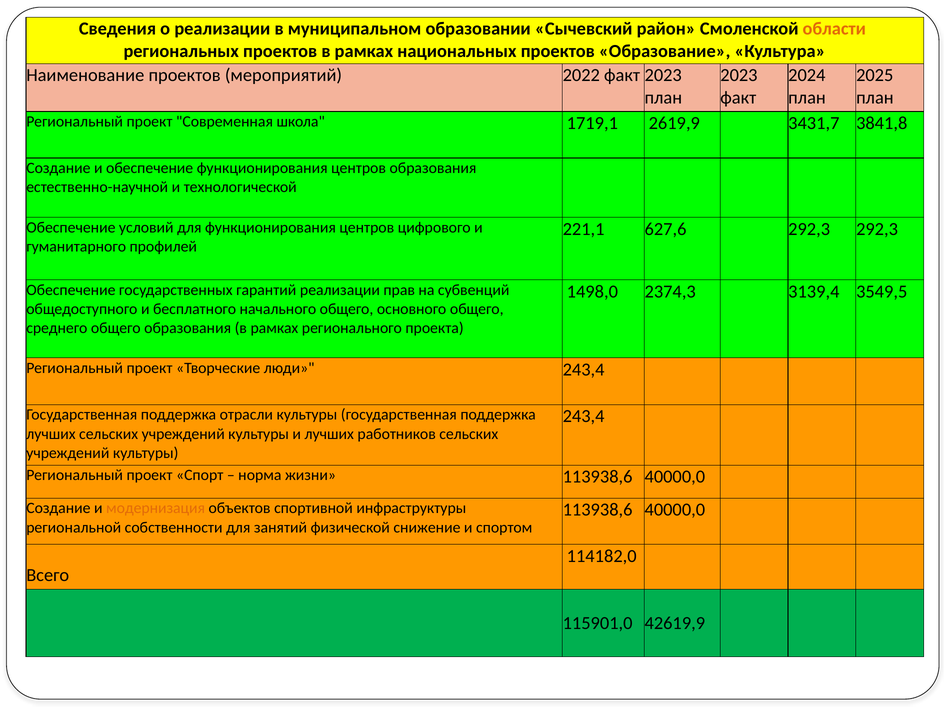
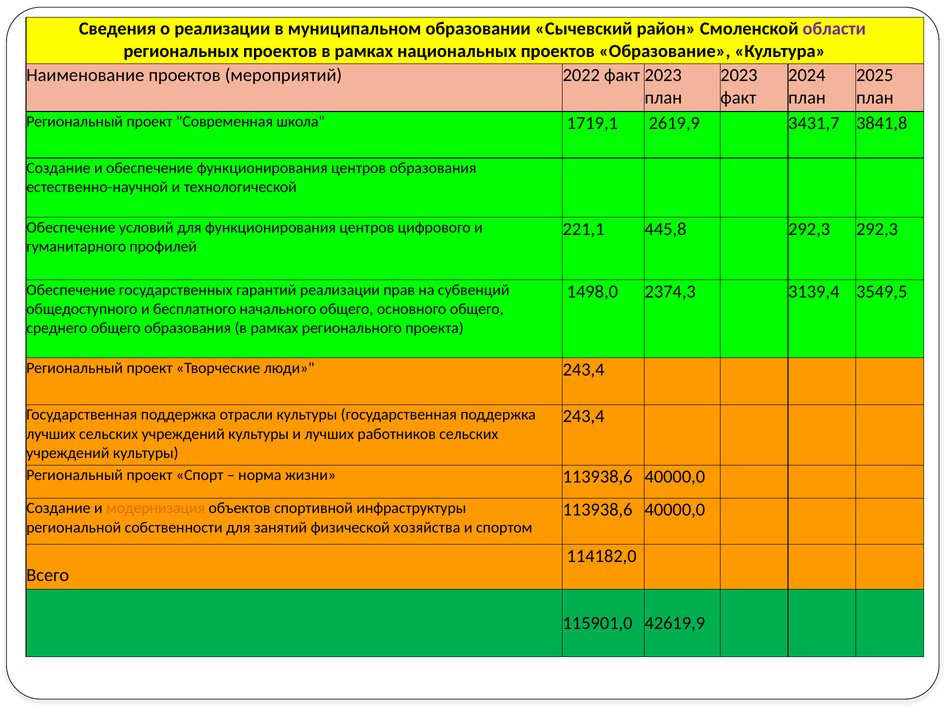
области colour: orange -> purple
627,6: 627,6 -> 445,8
снижение: снижение -> хозяйства
